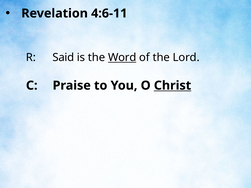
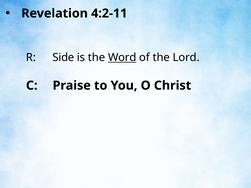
4:6-11: 4:6-11 -> 4:2-11
Said: Said -> Side
Christ underline: present -> none
